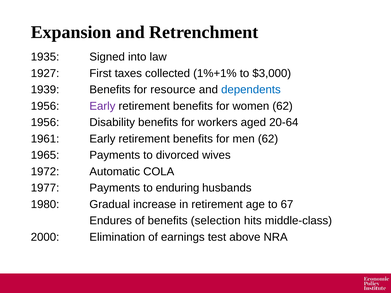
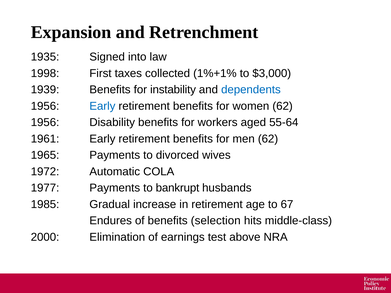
1927: 1927 -> 1998
resource: resource -> instability
Early at (102, 106) colour: purple -> blue
20-64: 20-64 -> 55-64
enduring: enduring -> bankrupt
1980: 1980 -> 1985
